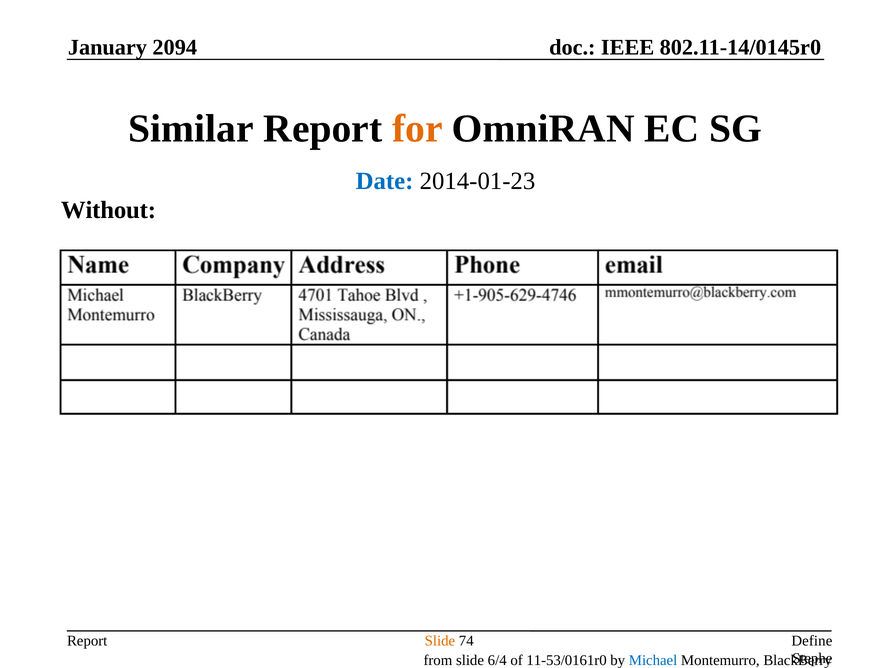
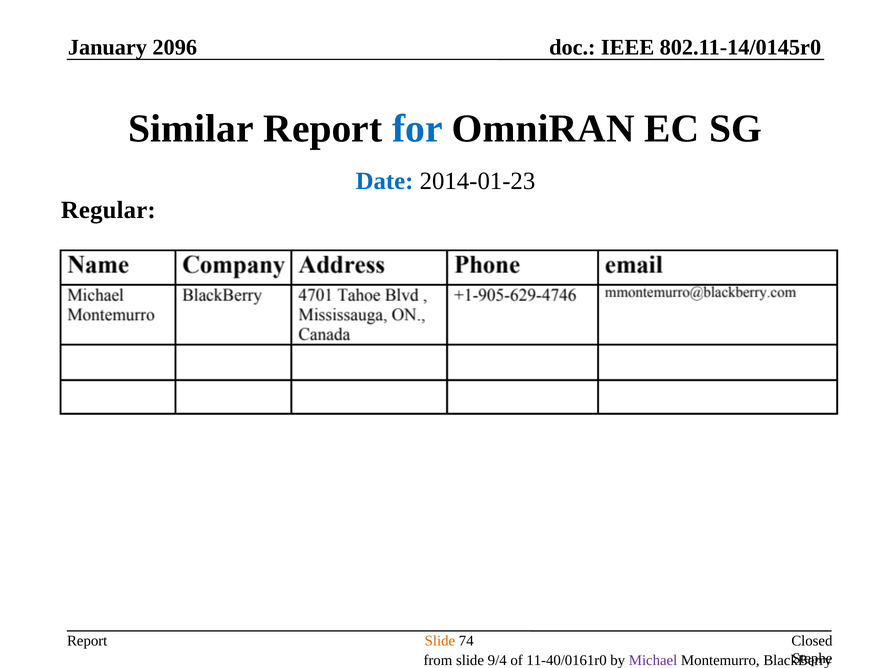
2094: 2094 -> 2096
for colour: orange -> blue
Without: Without -> Regular
Define: Define -> Closed
6/4: 6/4 -> 9/4
11-53/0161r0: 11-53/0161r0 -> 11-40/0161r0
Michael colour: blue -> purple
